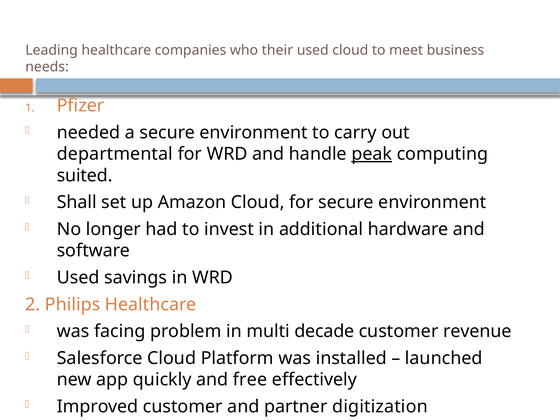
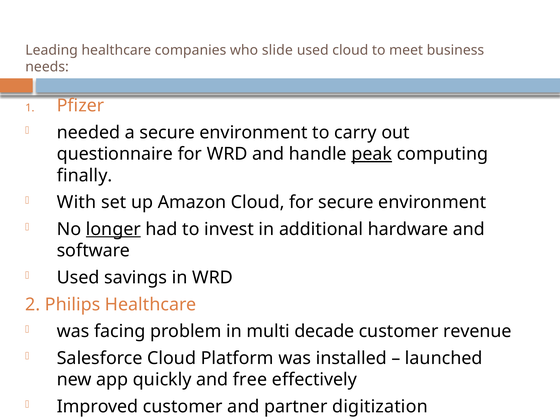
their: their -> slide
departmental: departmental -> questionnaire
suited: suited -> finally
Shall: Shall -> With
longer underline: none -> present
